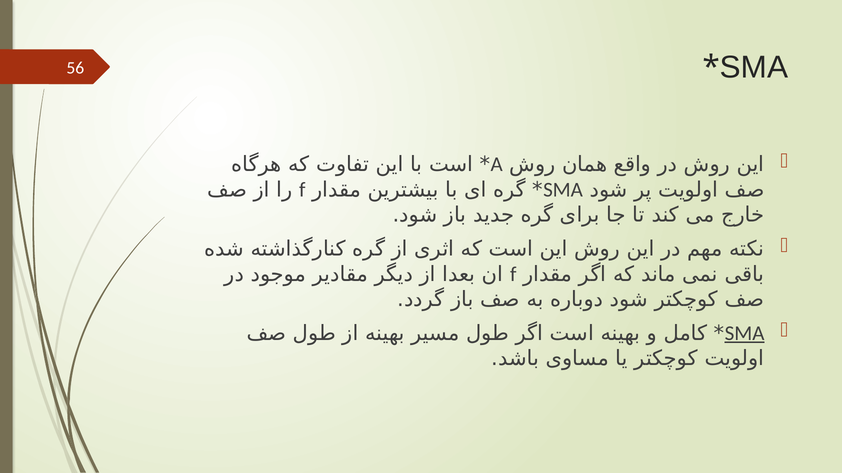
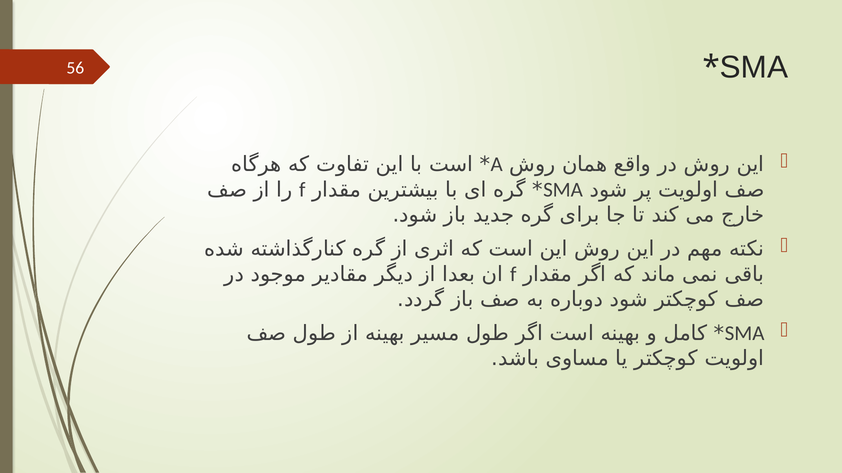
SMA at (745, 334) underline: present -> none
